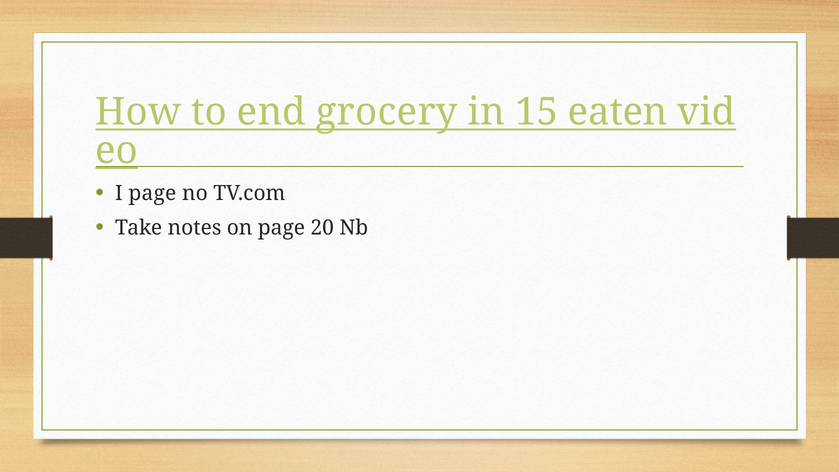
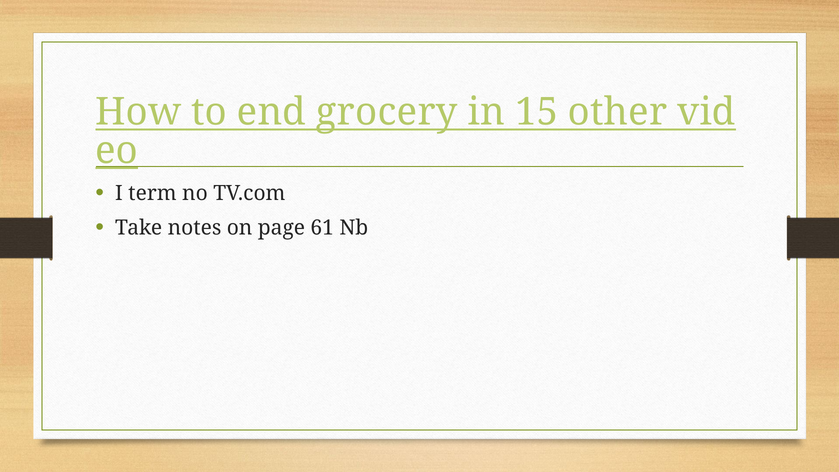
eaten: eaten -> other
I page: page -> term
20: 20 -> 61
